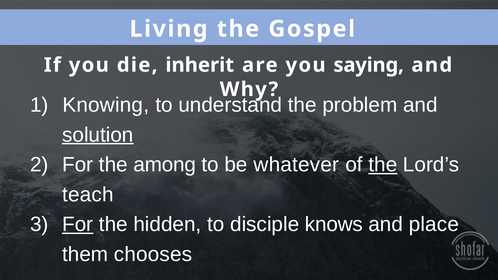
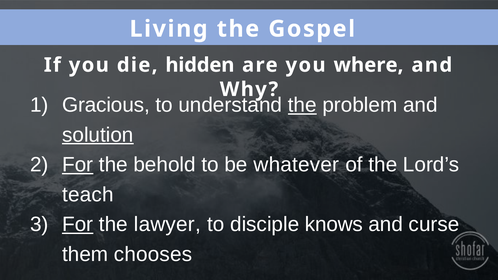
inherit: inherit -> hidden
saying: saying -> where
Knowing: Knowing -> Gracious
the at (302, 105) underline: none -> present
For at (78, 165) underline: none -> present
among: among -> behold
the at (383, 165) underline: present -> none
hidden: hidden -> lawyer
place: place -> curse
